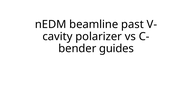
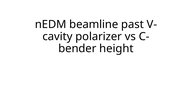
guides: guides -> height
